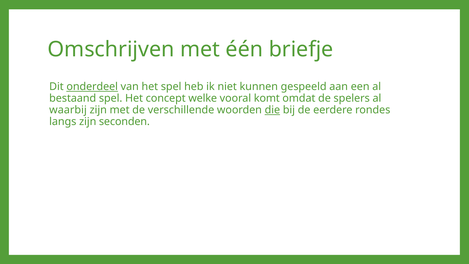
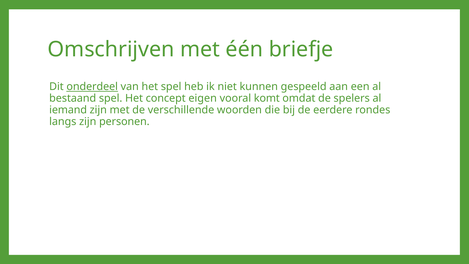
welke: welke -> eigen
waarbij: waarbij -> iemand
die underline: present -> none
seconden: seconden -> personen
